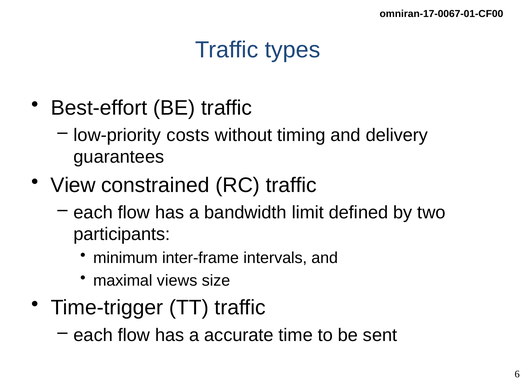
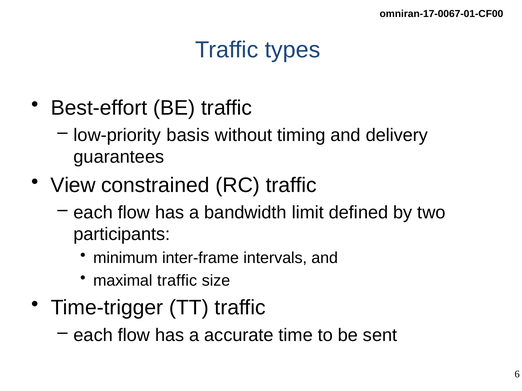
costs: costs -> basis
maximal views: views -> traffic
